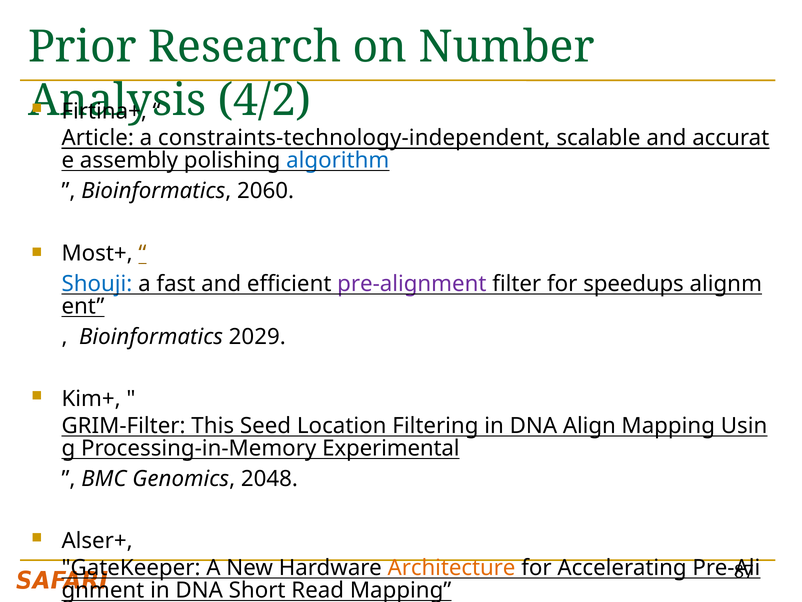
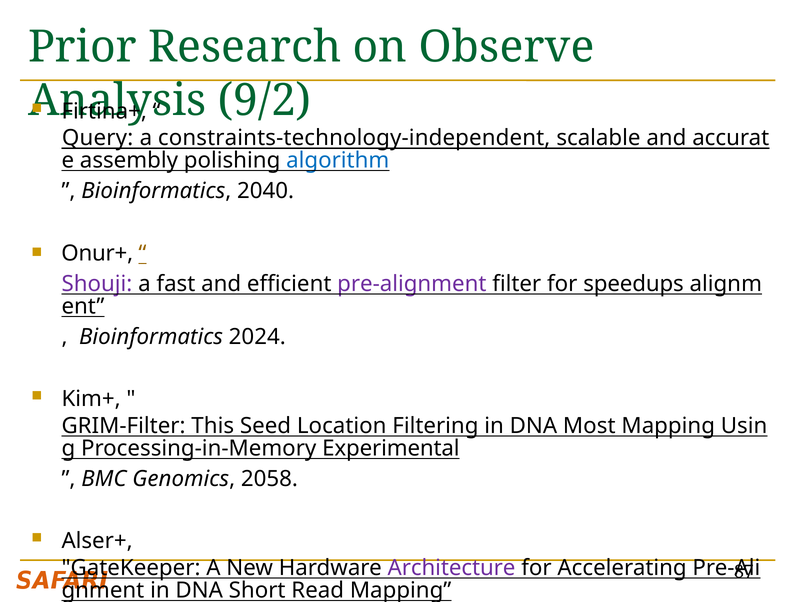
Number: Number -> Observe
4/2: 4/2 -> 9/2
Article: Article -> Query
2060: 2060 -> 2040
Most+: Most+ -> Onur+
Shouji colour: blue -> purple
2029: 2029 -> 2024
Align: Align -> Most
2048: 2048 -> 2058
Architecture colour: orange -> purple
